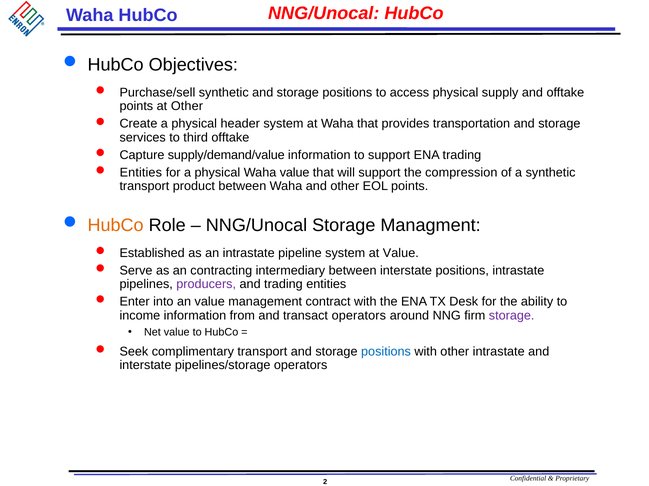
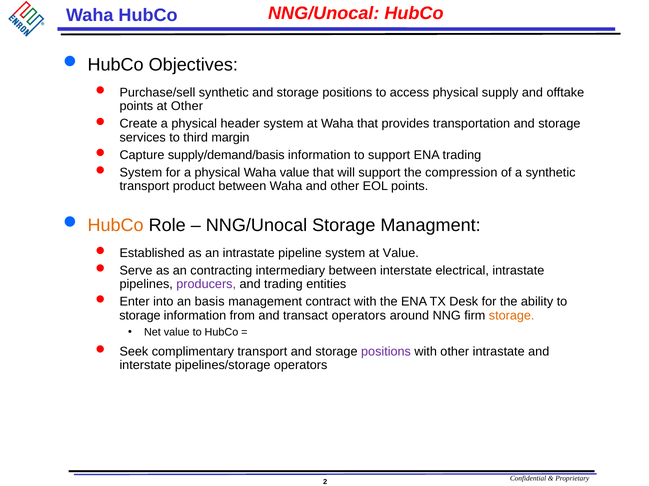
third offtake: offtake -> margin
supply/demand/value: supply/demand/value -> supply/demand/basis
Entities at (141, 173): Entities -> System
interstate positions: positions -> electrical
an value: value -> basis
income at (140, 316): income -> storage
storage at (512, 316) colour: purple -> orange
positions at (386, 352) colour: blue -> purple
